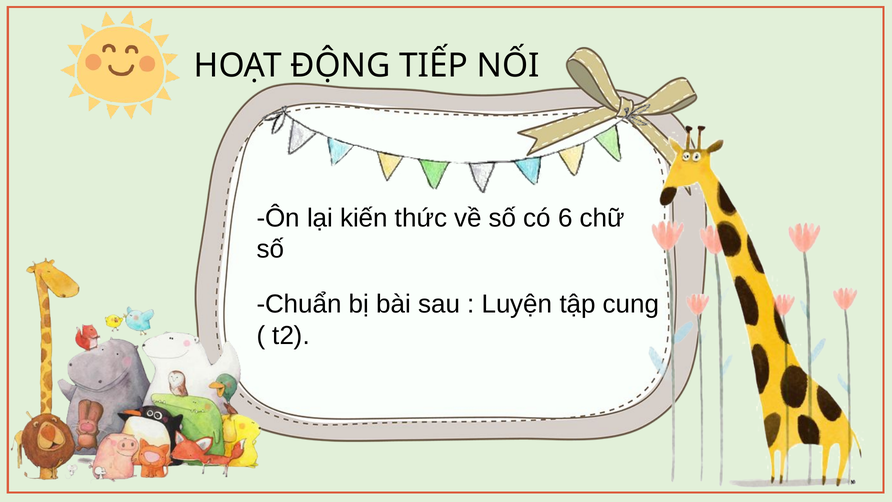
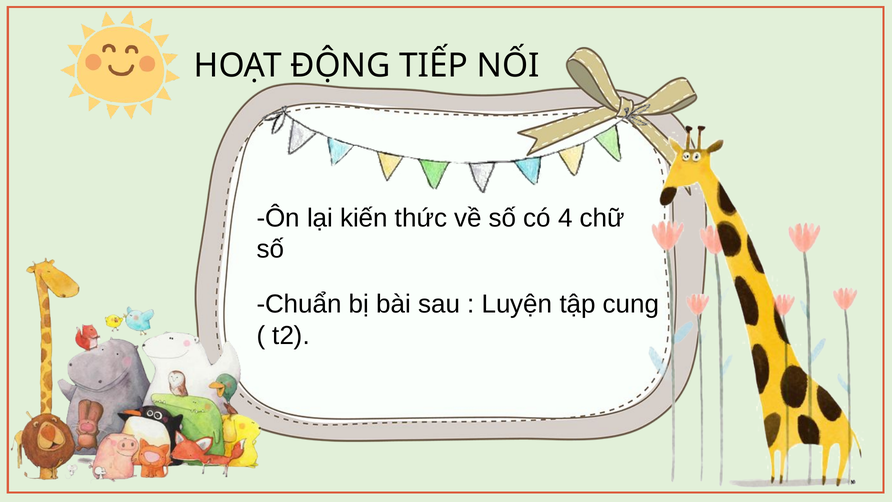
6: 6 -> 4
